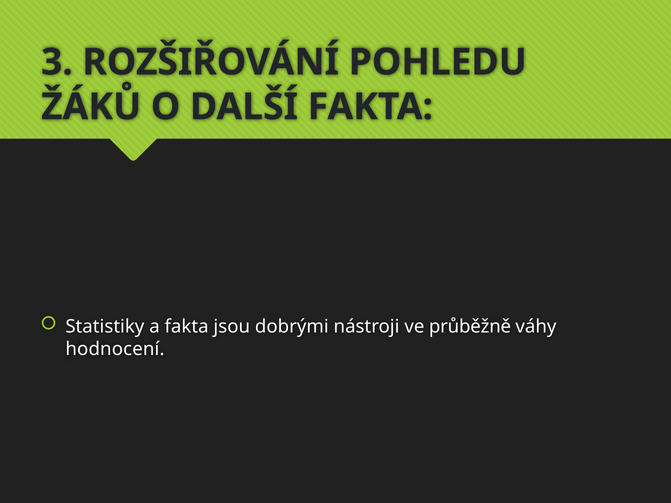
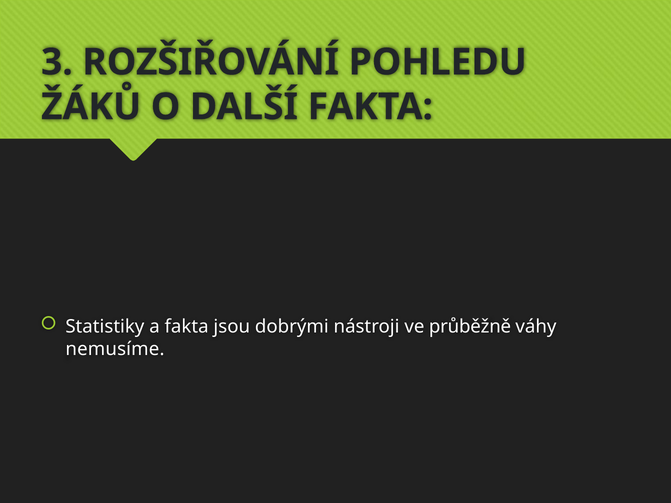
hodnocení: hodnocení -> nemusíme
